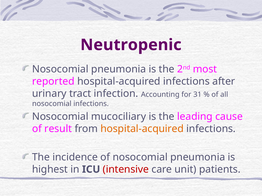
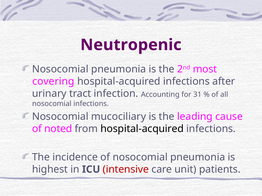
reported: reported -> covering
result: result -> noted
hospital-acquired at (142, 129) colour: orange -> black
